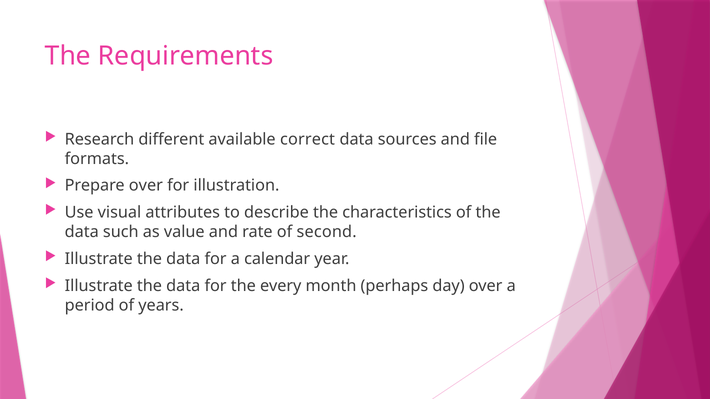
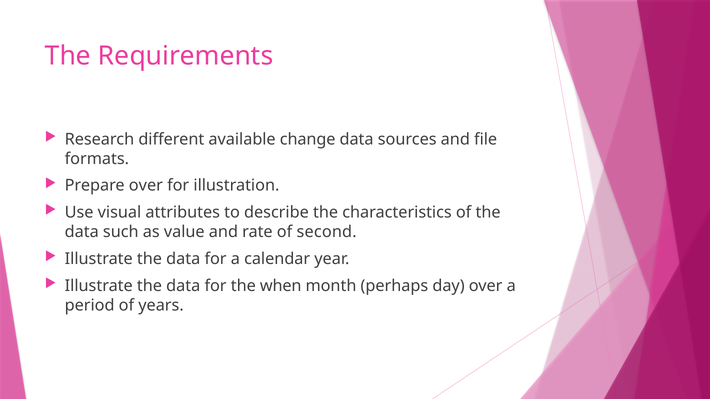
correct: correct -> change
every: every -> when
